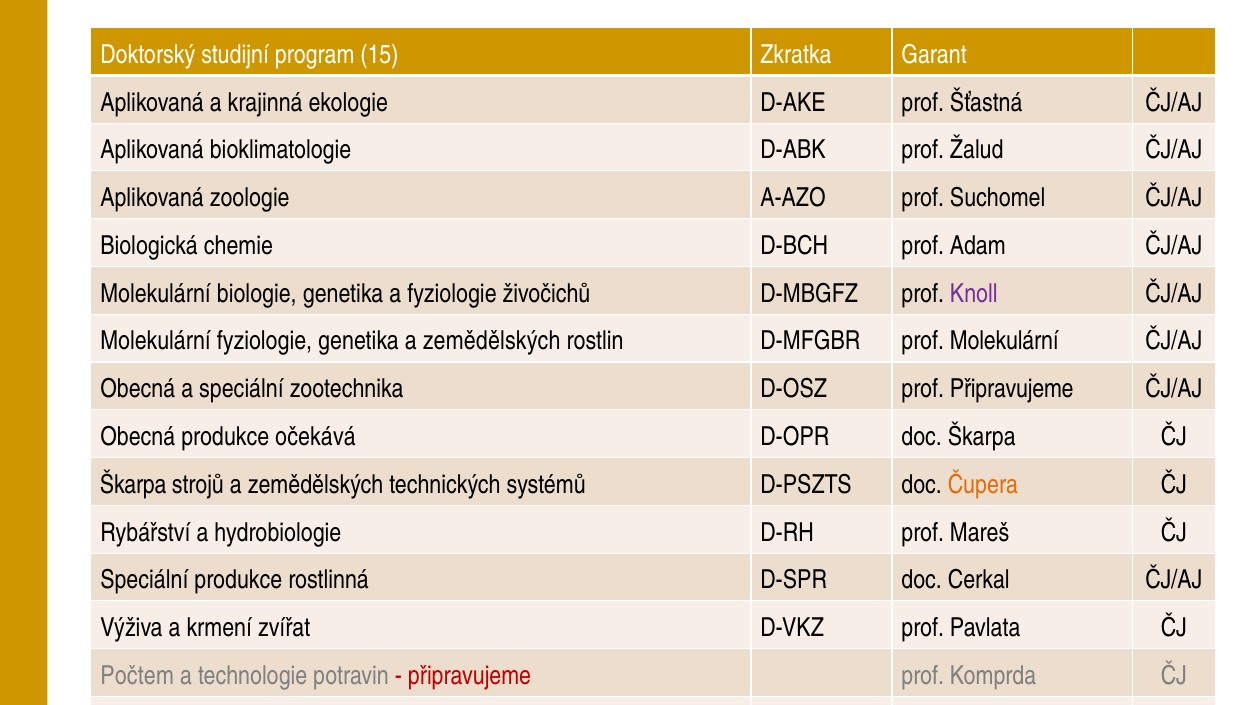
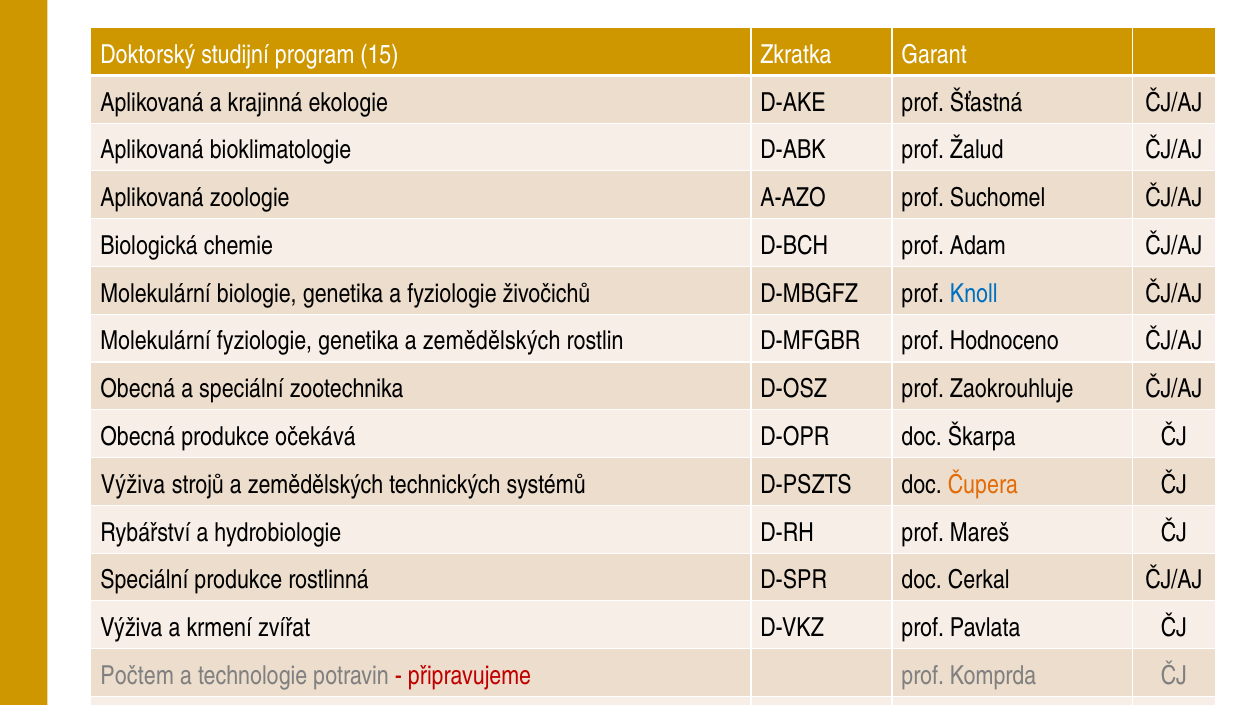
Knoll colour: purple -> blue
prof Molekulární: Molekulární -> Hodnoceno
prof Připravujeme: Připravujeme -> Zaokrouhluje
Škarpa at (133, 484): Škarpa -> Výživa
